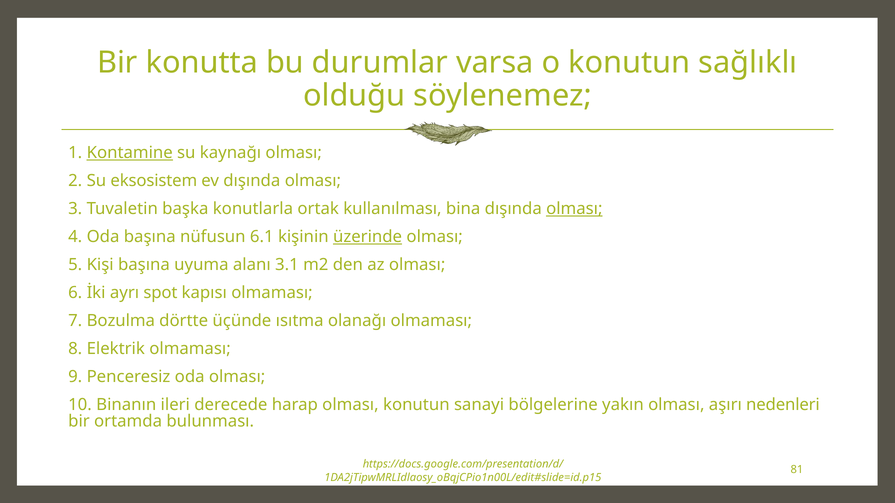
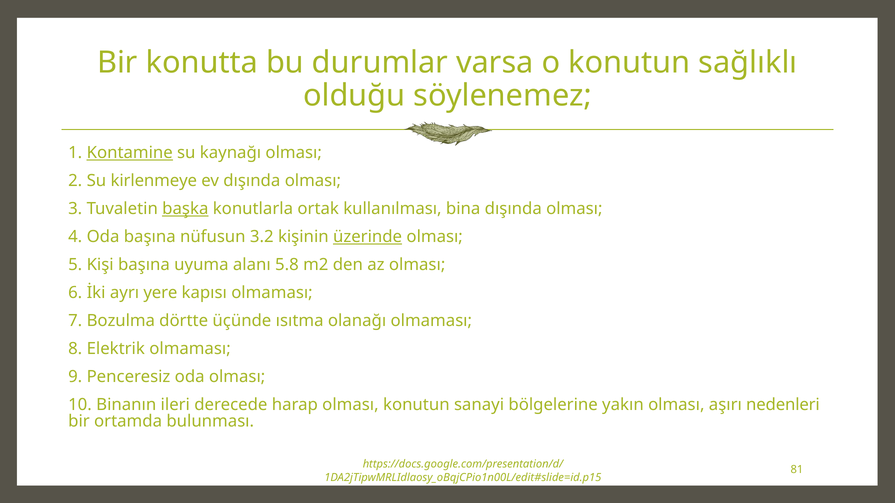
eksosistem: eksosistem -> kirlenmeye
başka underline: none -> present
olması at (574, 209) underline: present -> none
6.1: 6.1 -> 3.2
3.1: 3.1 -> 5.8
spot: spot -> yere
